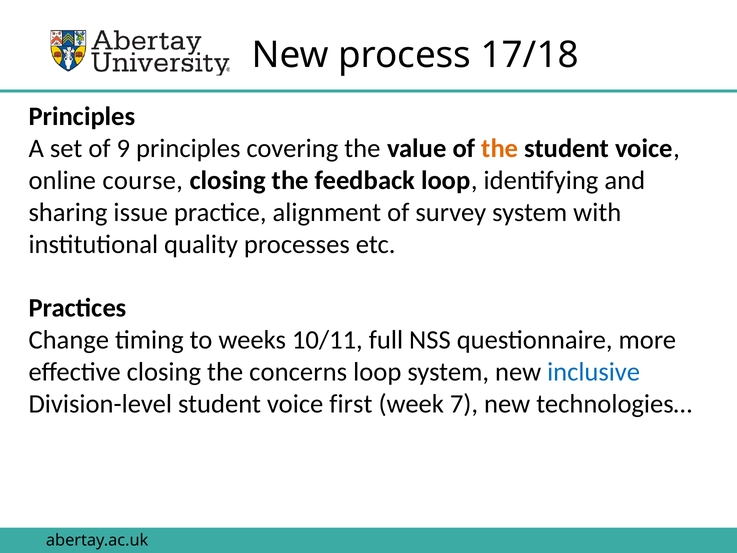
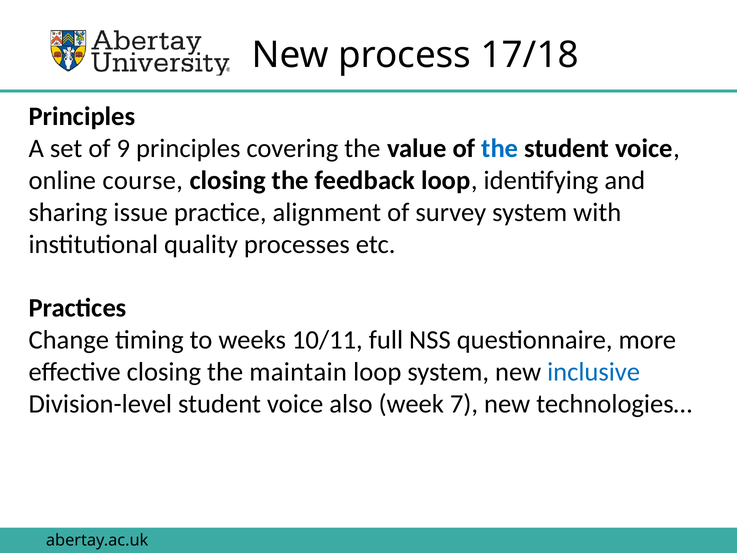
the at (500, 148) colour: orange -> blue
concerns: concerns -> maintain
first: first -> also
